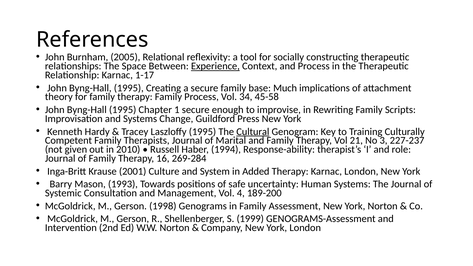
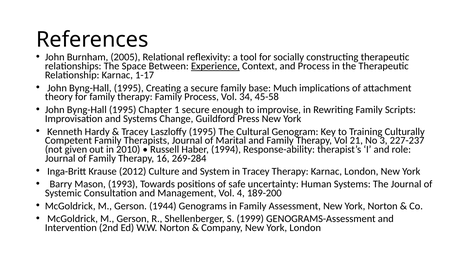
Cultural underline: present -> none
2001: 2001 -> 2012
in Added: Added -> Tracey
1998: 1998 -> 1944
